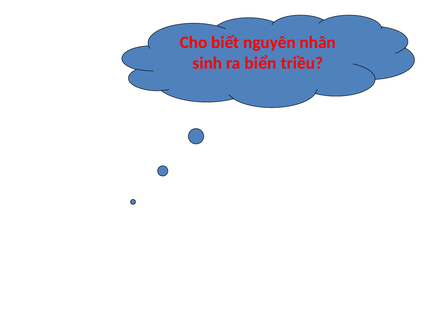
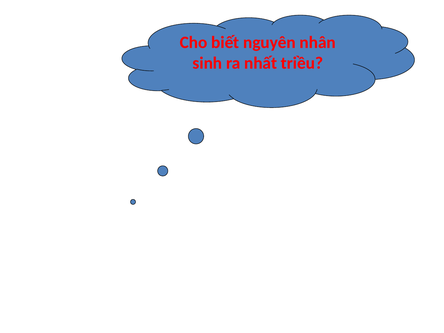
biển: biển -> nhất
